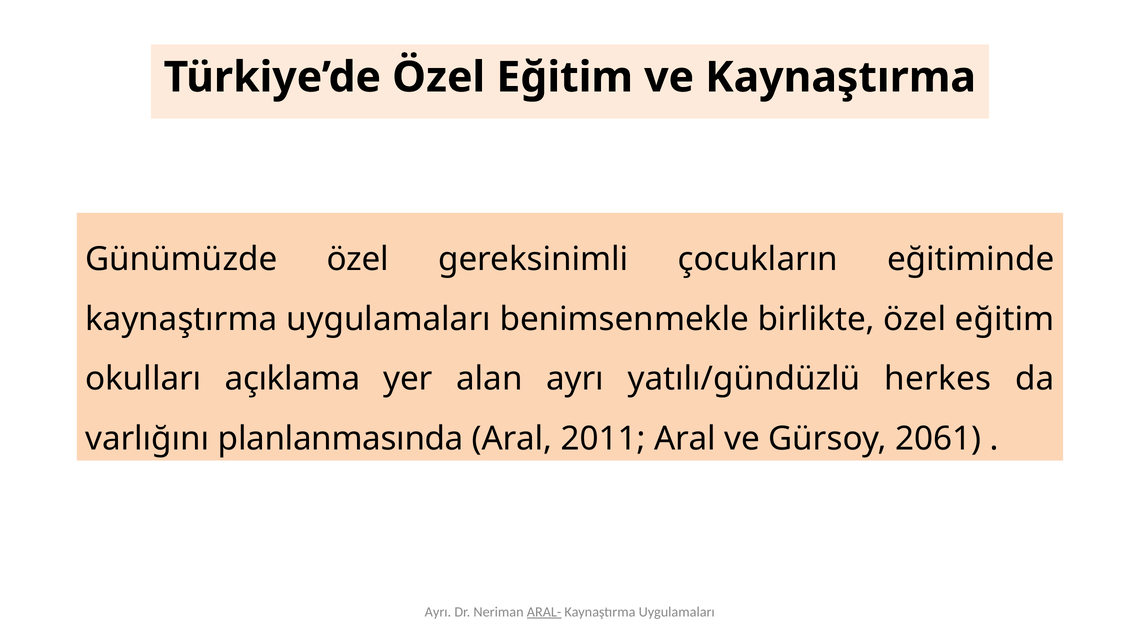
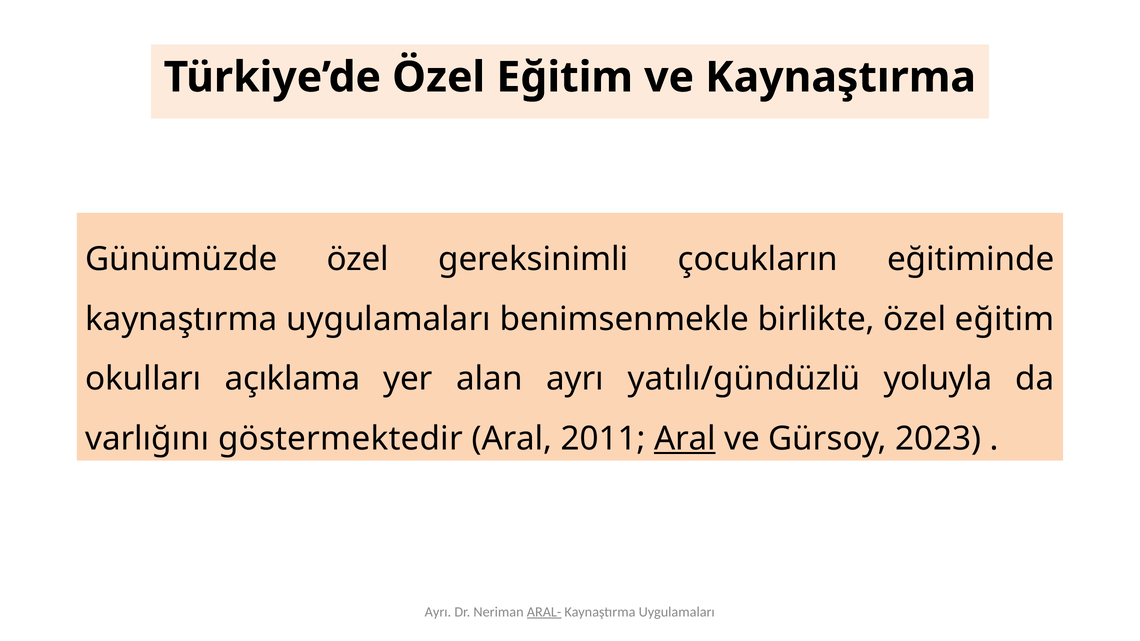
herkes: herkes -> yoluyla
planlanmasında: planlanmasında -> göstermektedir
Aral at (685, 439) underline: none -> present
2061: 2061 -> 2023
